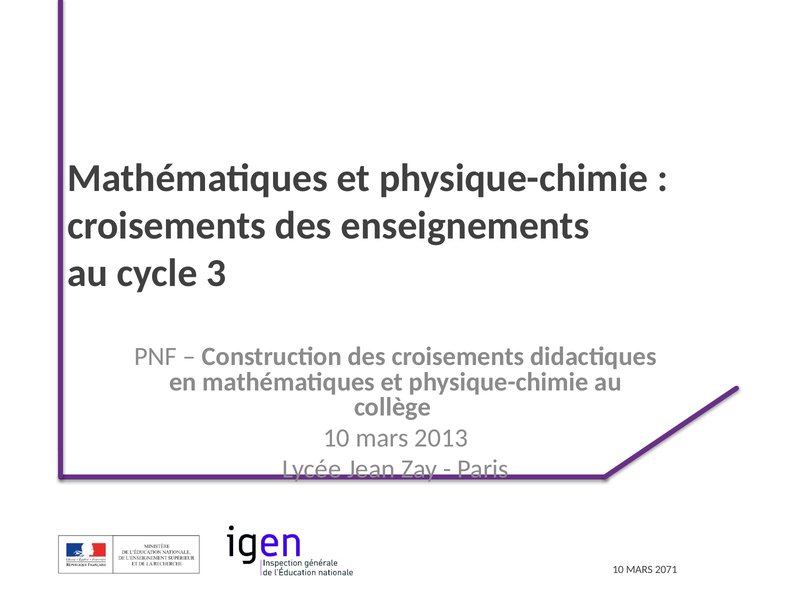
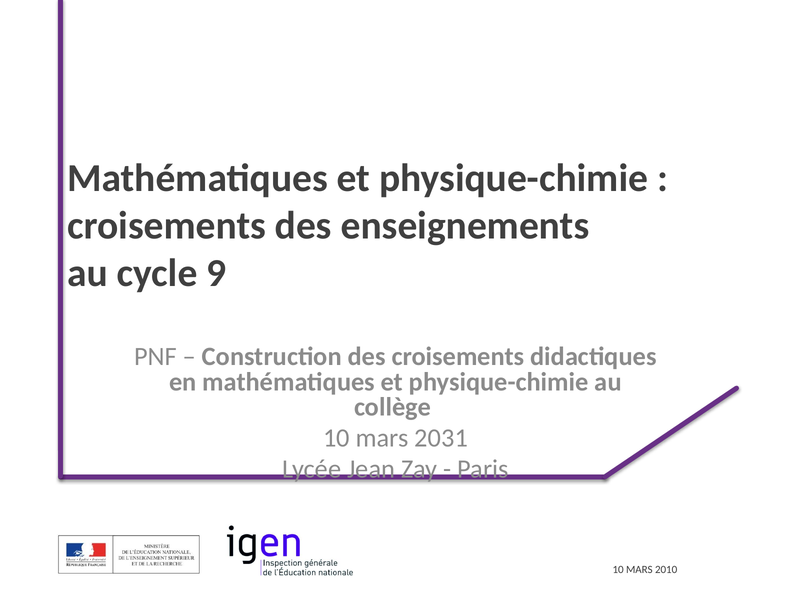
3: 3 -> 9
2013: 2013 -> 2031
2071: 2071 -> 2010
